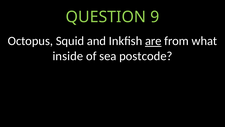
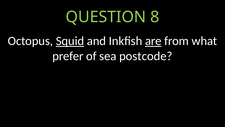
9: 9 -> 8
Squid underline: none -> present
inside: inside -> prefer
